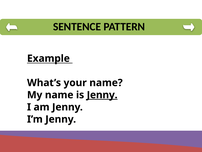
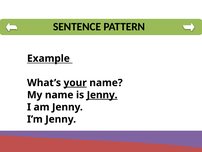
your underline: none -> present
